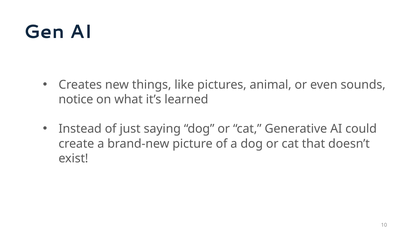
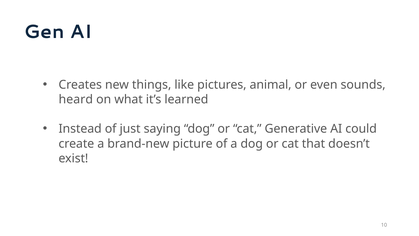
notice: notice -> heard
